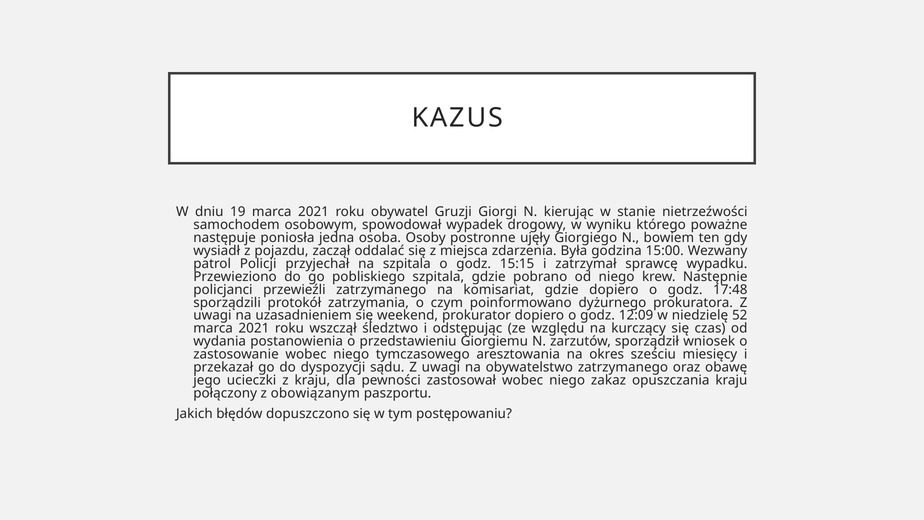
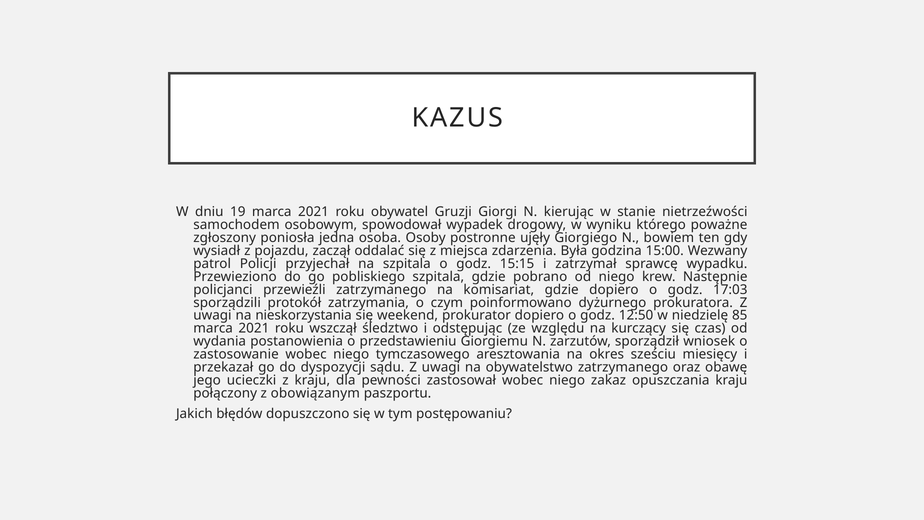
następuje: następuje -> zgłoszony
17:48: 17:48 -> 17:03
uzasadnieniem: uzasadnieniem -> nieskorzystania
12:09: 12:09 -> 12:50
52: 52 -> 85
